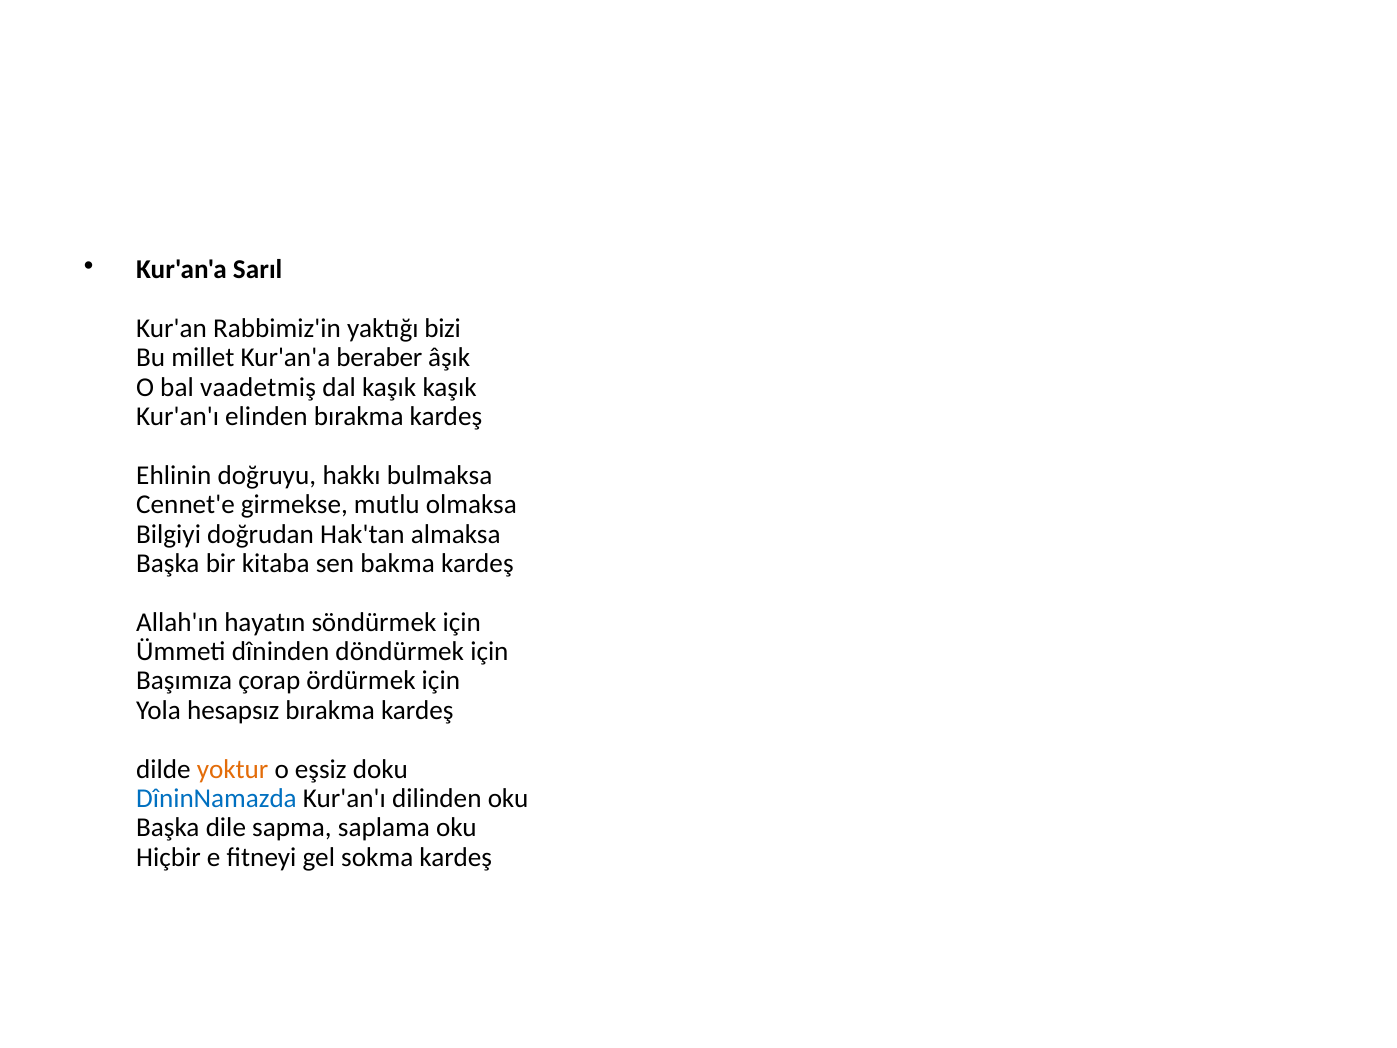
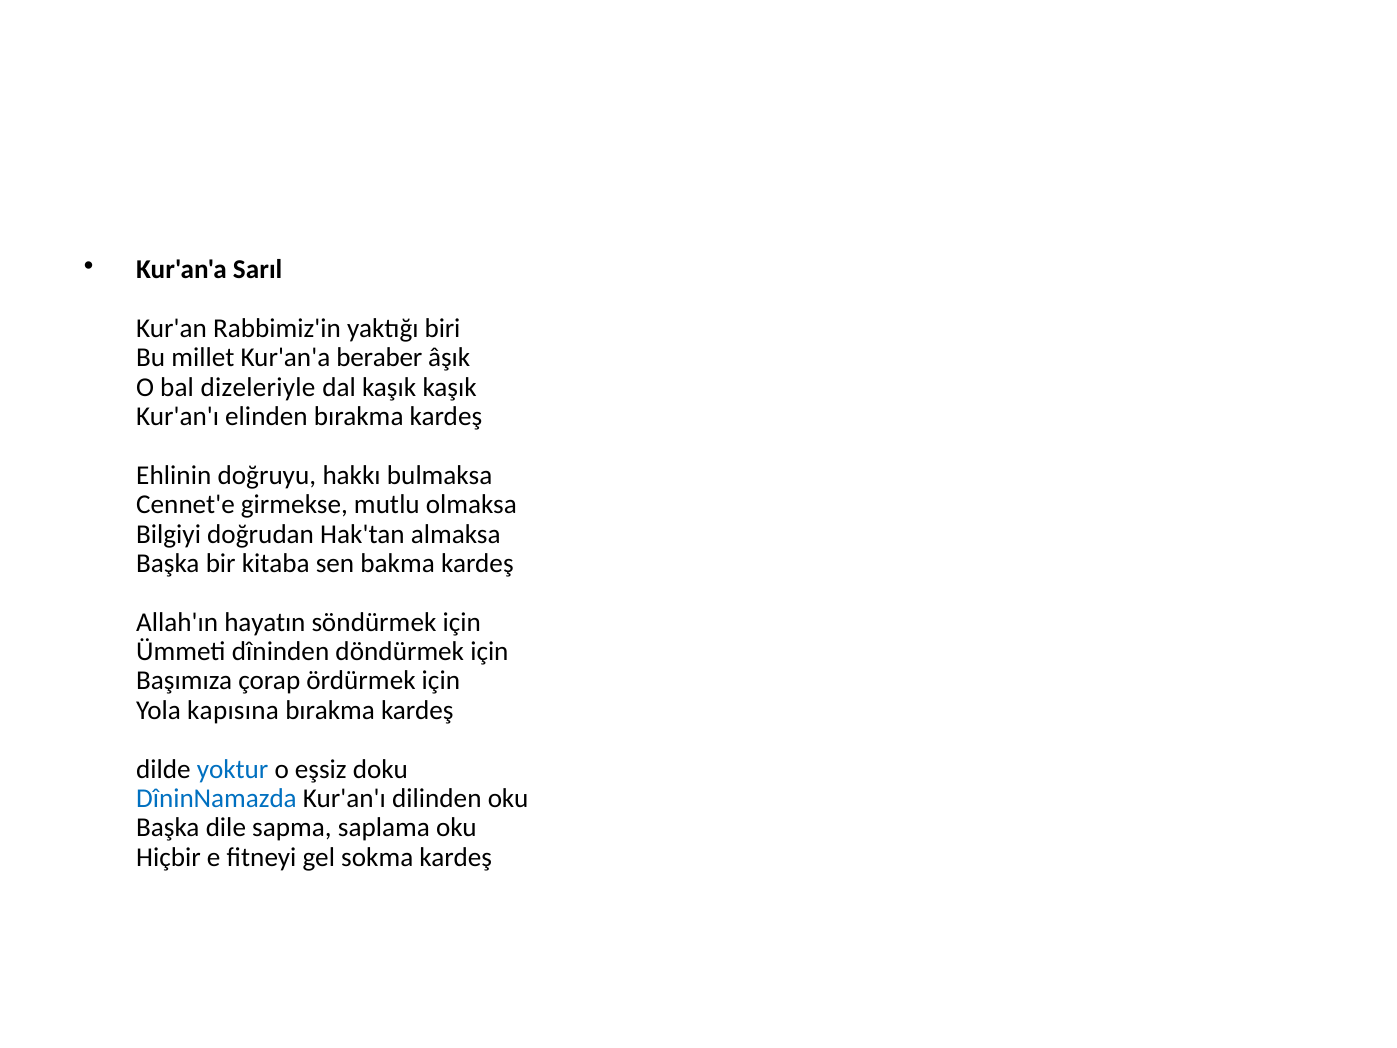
bizi: bizi -> biri
vaadetmiş: vaadetmiş -> dizeleriyle
hesapsız: hesapsız -> kapısına
yoktur colour: orange -> blue
